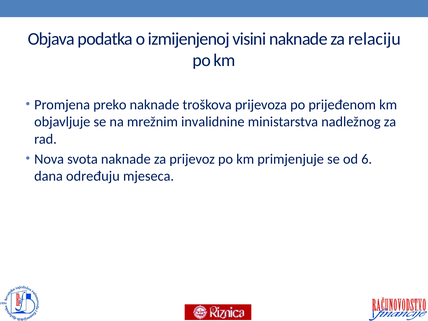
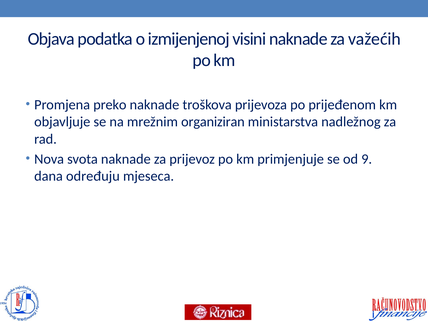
relaciju: relaciju -> važećih
invalidnine: invalidnine -> organiziran
6: 6 -> 9
